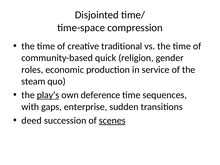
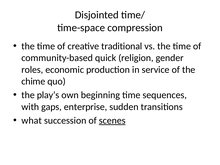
steam: steam -> chime
play’s underline: present -> none
deference: deference -> beginning
deed: deed -> what
